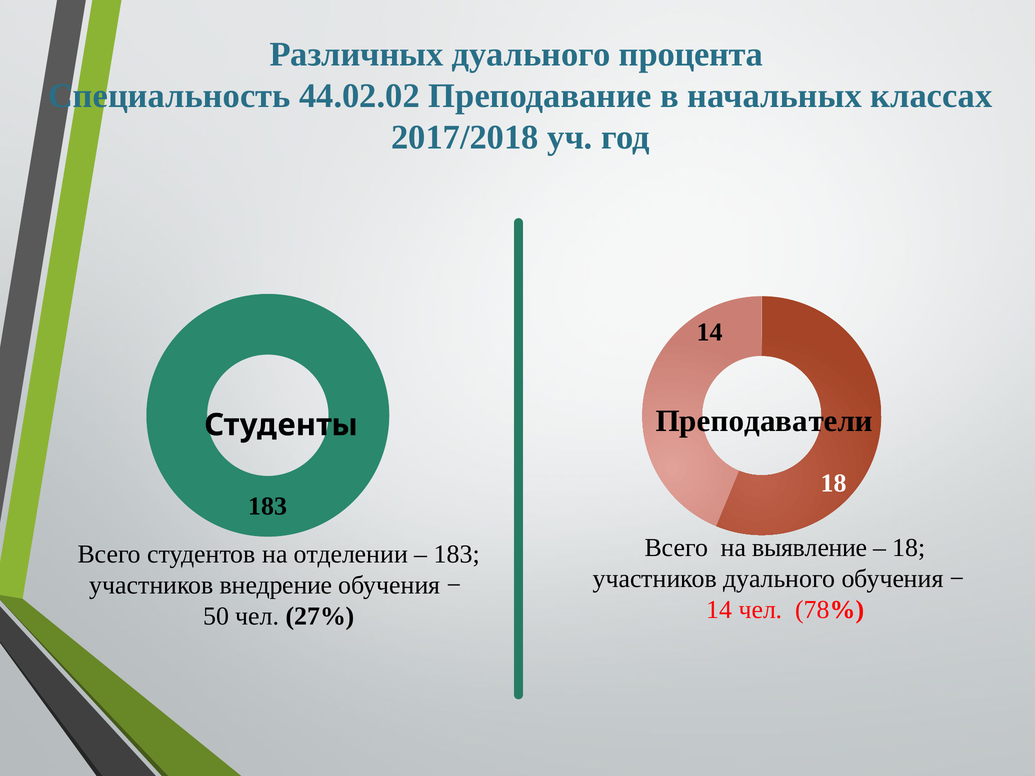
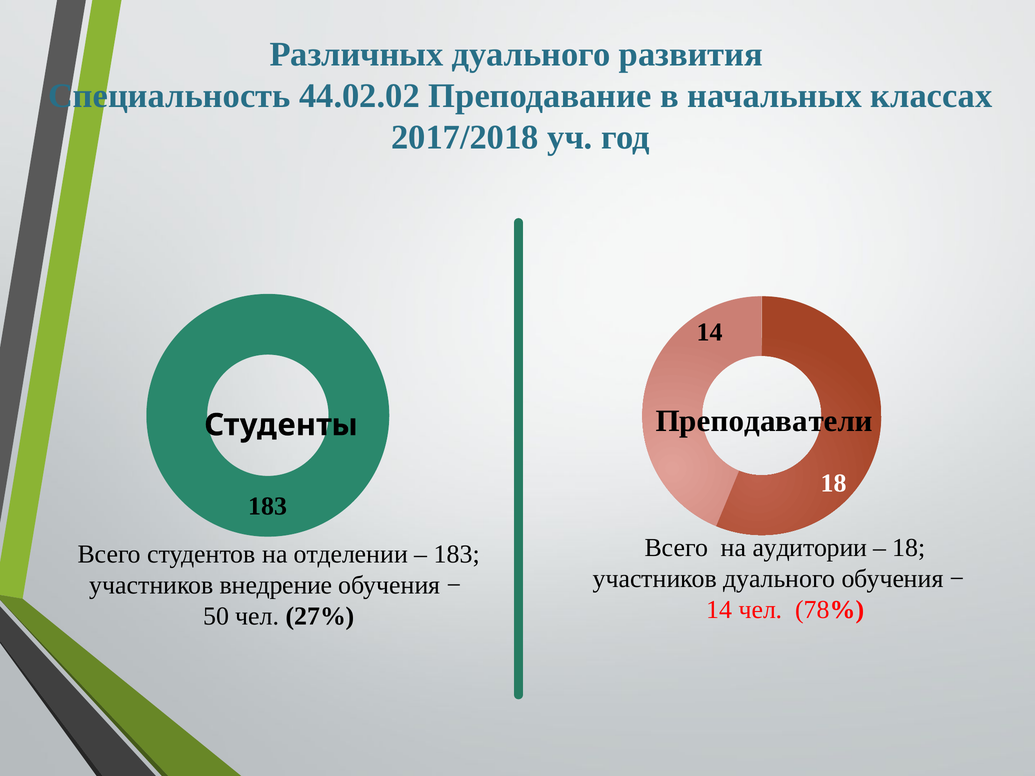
процента: процента -> развития
выявление: выявление -> аудитории
